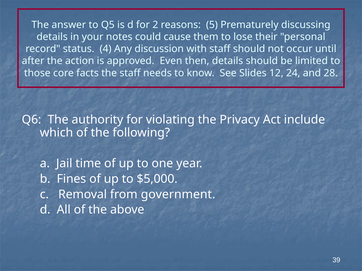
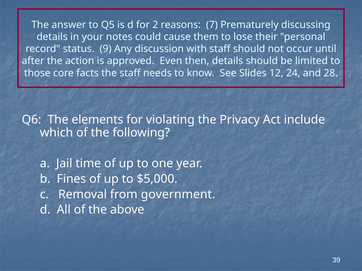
5: 5 -> 7
4: 4 -> 9
authority: authority -> elements
